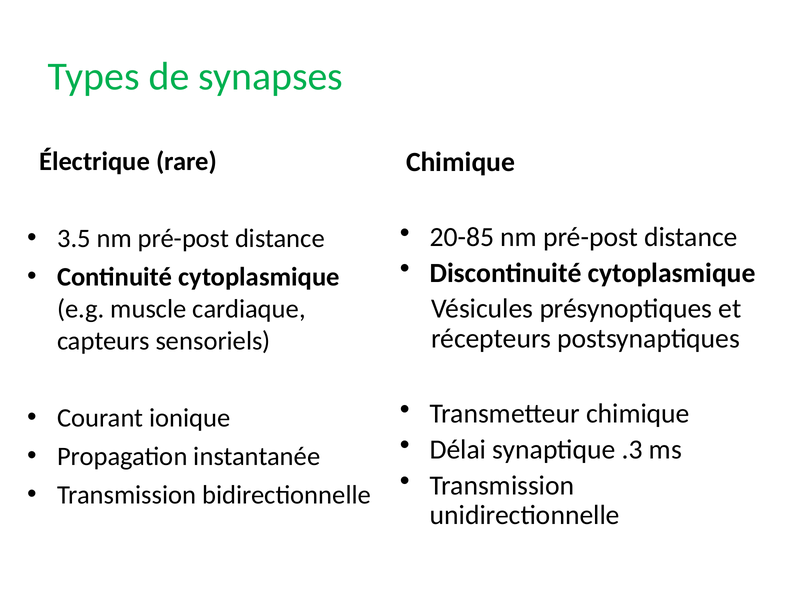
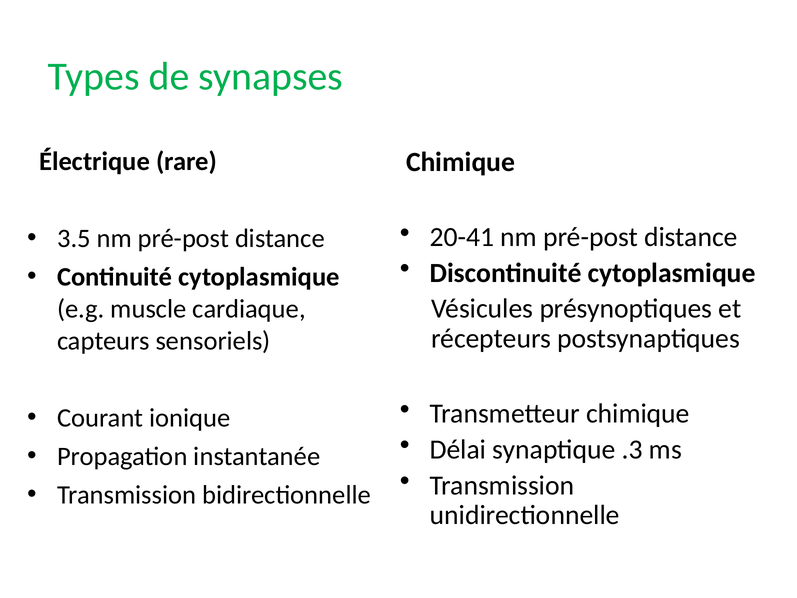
20-85: 20-85 -> 20-41
